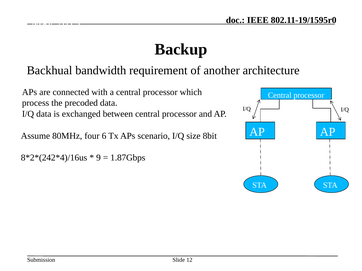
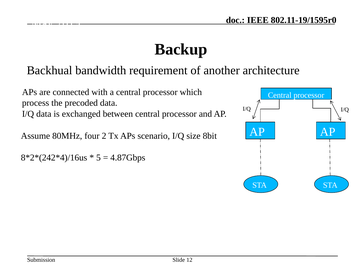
6: 6 -> 2
9: 9 -> 5
1.87Gbps: 1.87Gbps -> 4.87Gbps
